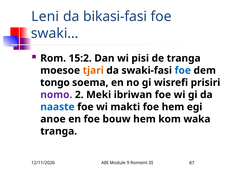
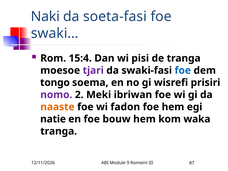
Leni: Leni -> Naki
bikasi-fasi: bikasi-fasi -> soeta-fasi
15:2: 15:2 -> 15:4
tjari colour: orange -> purple
naaste colour: blue -> orange
makti: makti -> fadon
anoe: anoe -> natie
